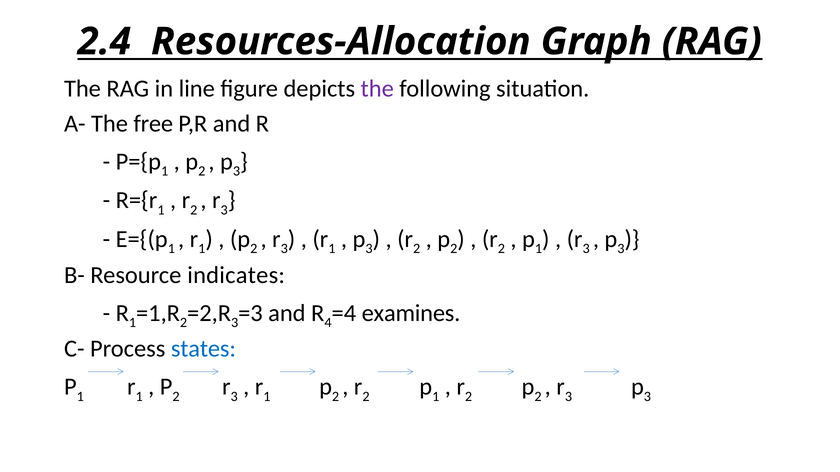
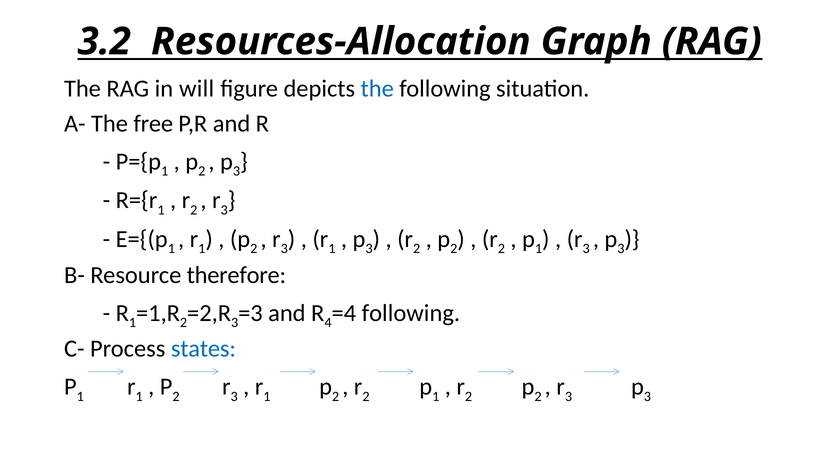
2.4: 2.4 -> 3.2
line: line -> will
the at (377, 89) colour: purple -> blue
indicates: indicates -> therefore
examines at (411, 313): examines -> following
